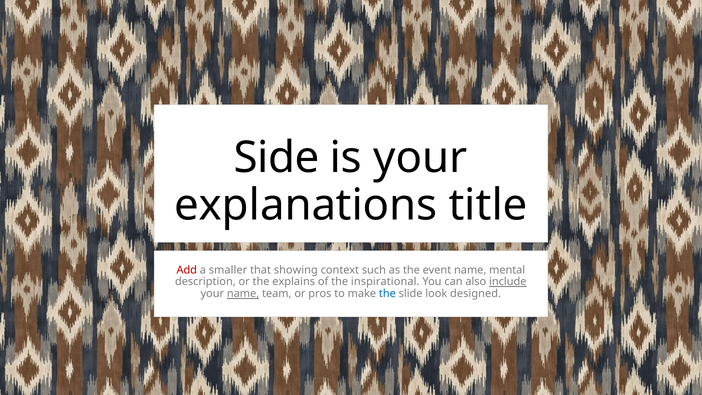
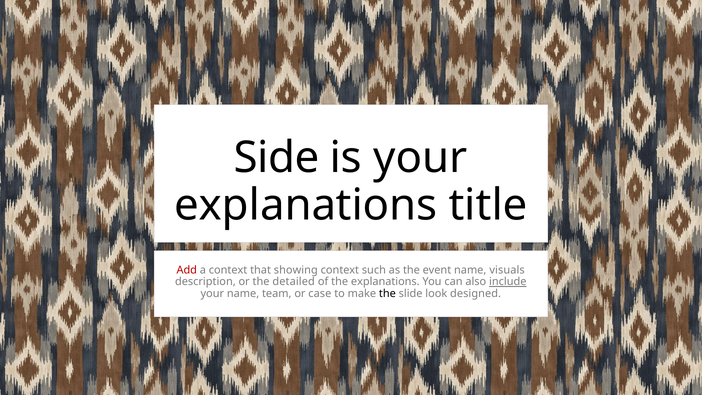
a smaller: smaller -> context
mental: mental -> visuals
explains: explains -> detailed
the inspirational: inspirational -> explanations
name at (243, 294) underline: present -> none
pros: pros -> case
the at (387, 294) colour: blue -> black
